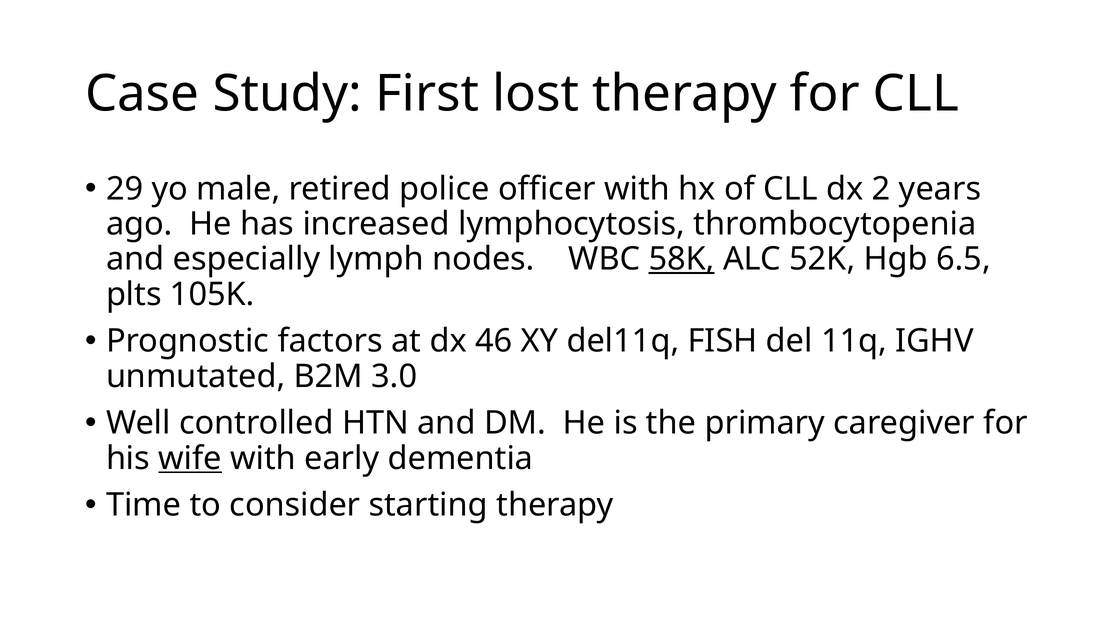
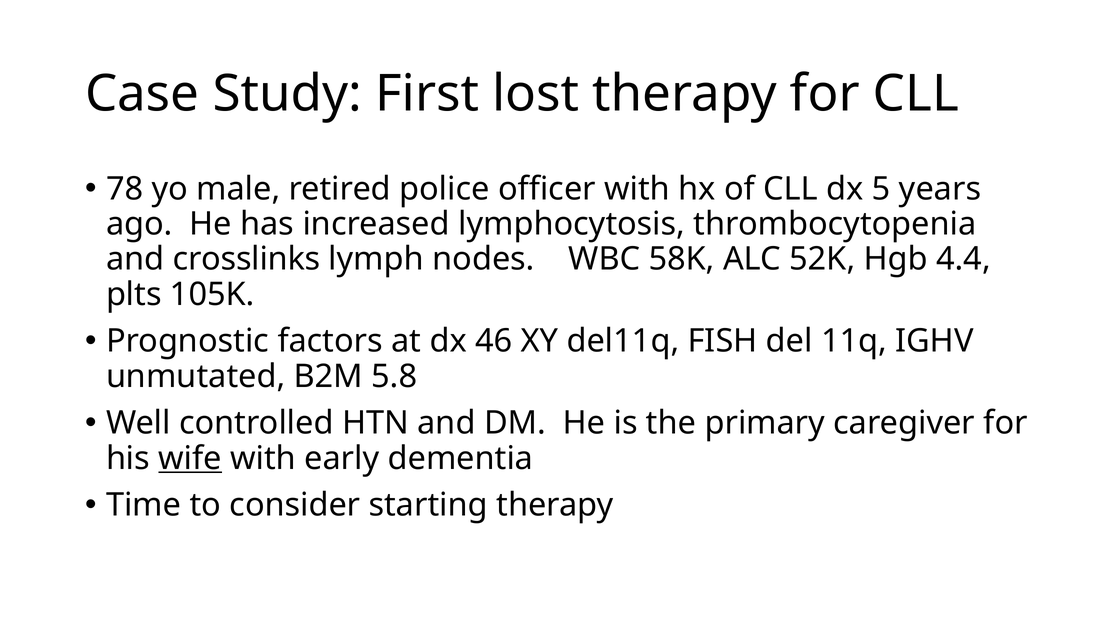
29: 29 -> 78
2: 2 -> 5
especially: especially -> crosslinks
58K underline: present -> none
6.5: 6.5 -> 4.4
3.0: 3.0 -> 5.8
